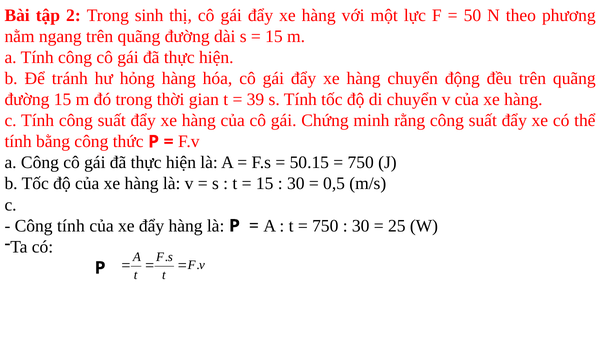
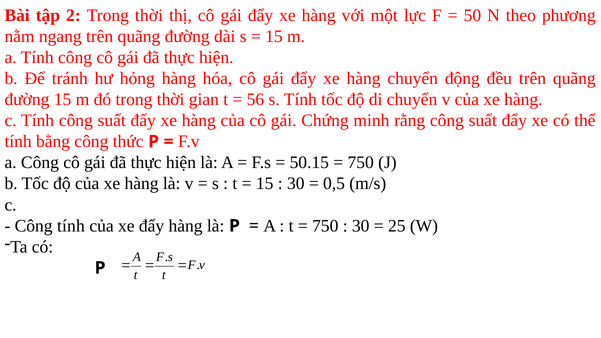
2 Trong sinh: sinh -> thời
39: 39 -> 56
